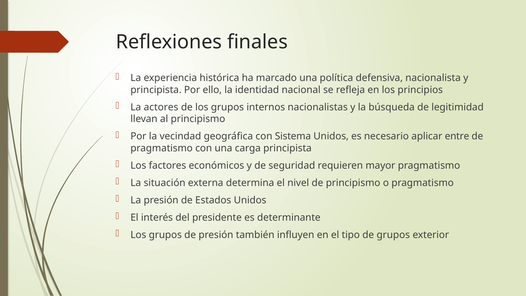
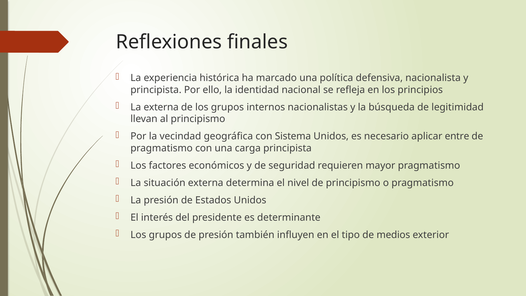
La actores: actores -> externa
de grupos: grupos -> medios
